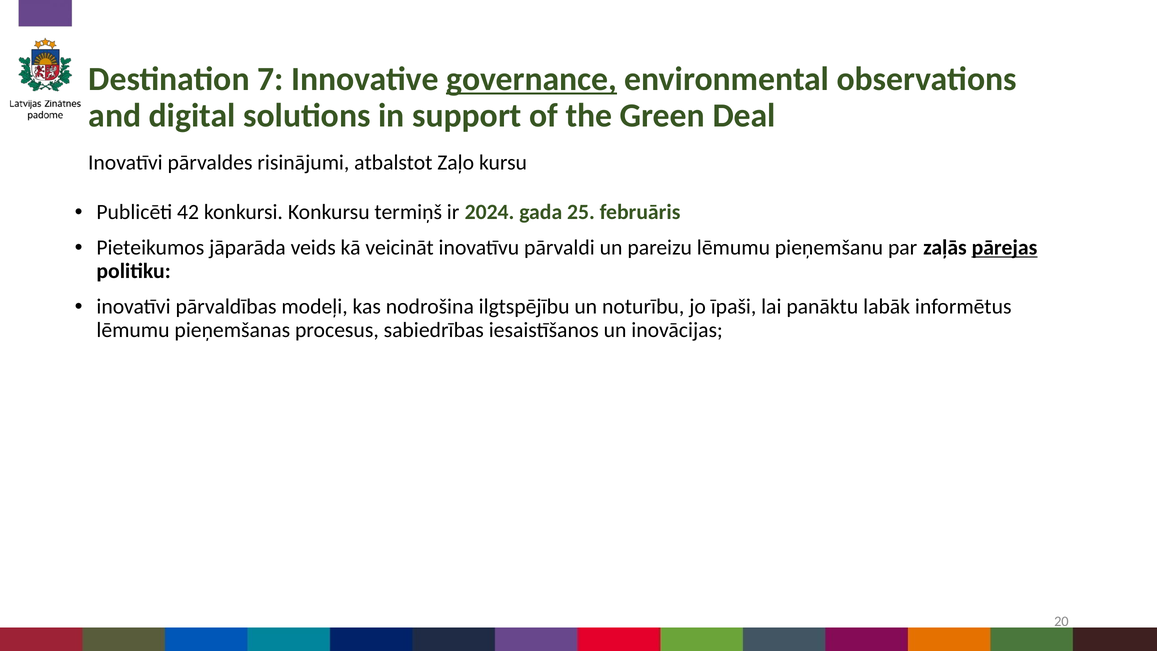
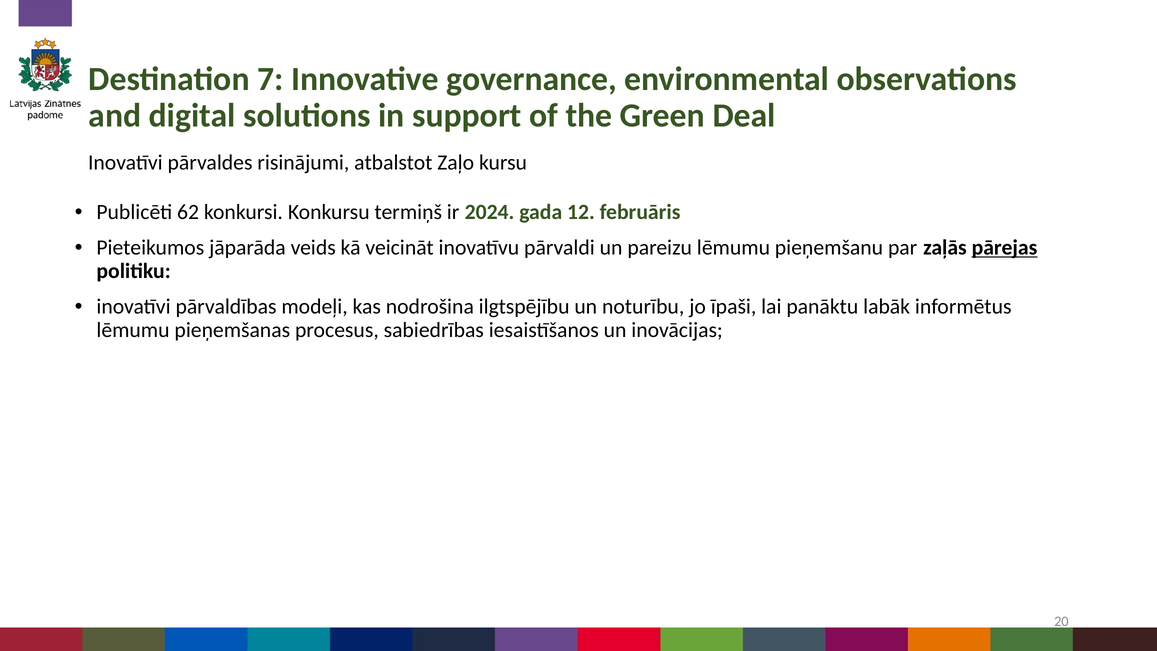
governance underline: present -> none
42: 42 -> 62
25: 25 -> 12
